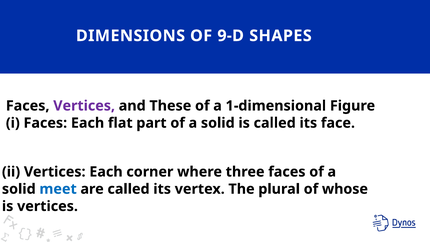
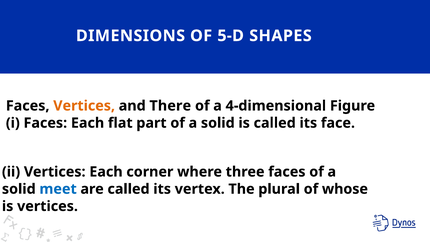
9-D: 9-D -> 5-D
Vertices at (84, 106) colour: purple -> orange
These: These -> There
1-dimensional: 1-dimensional -> 4-dimensional
